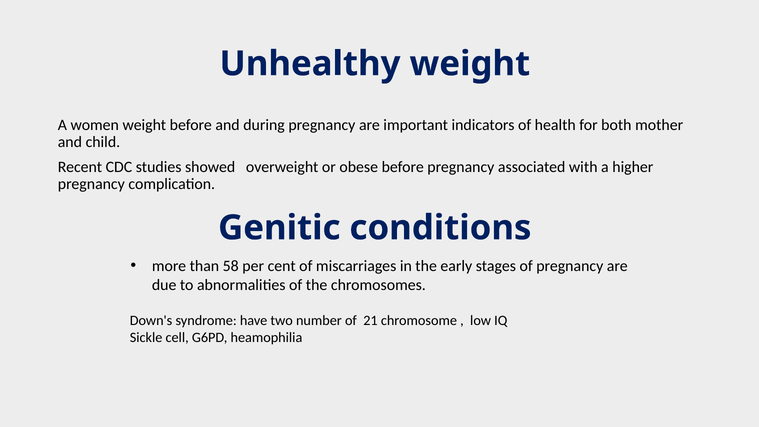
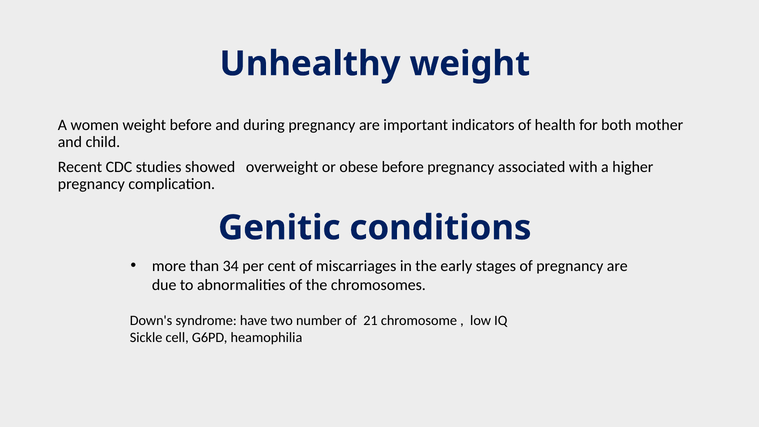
58: 58 -> 34
